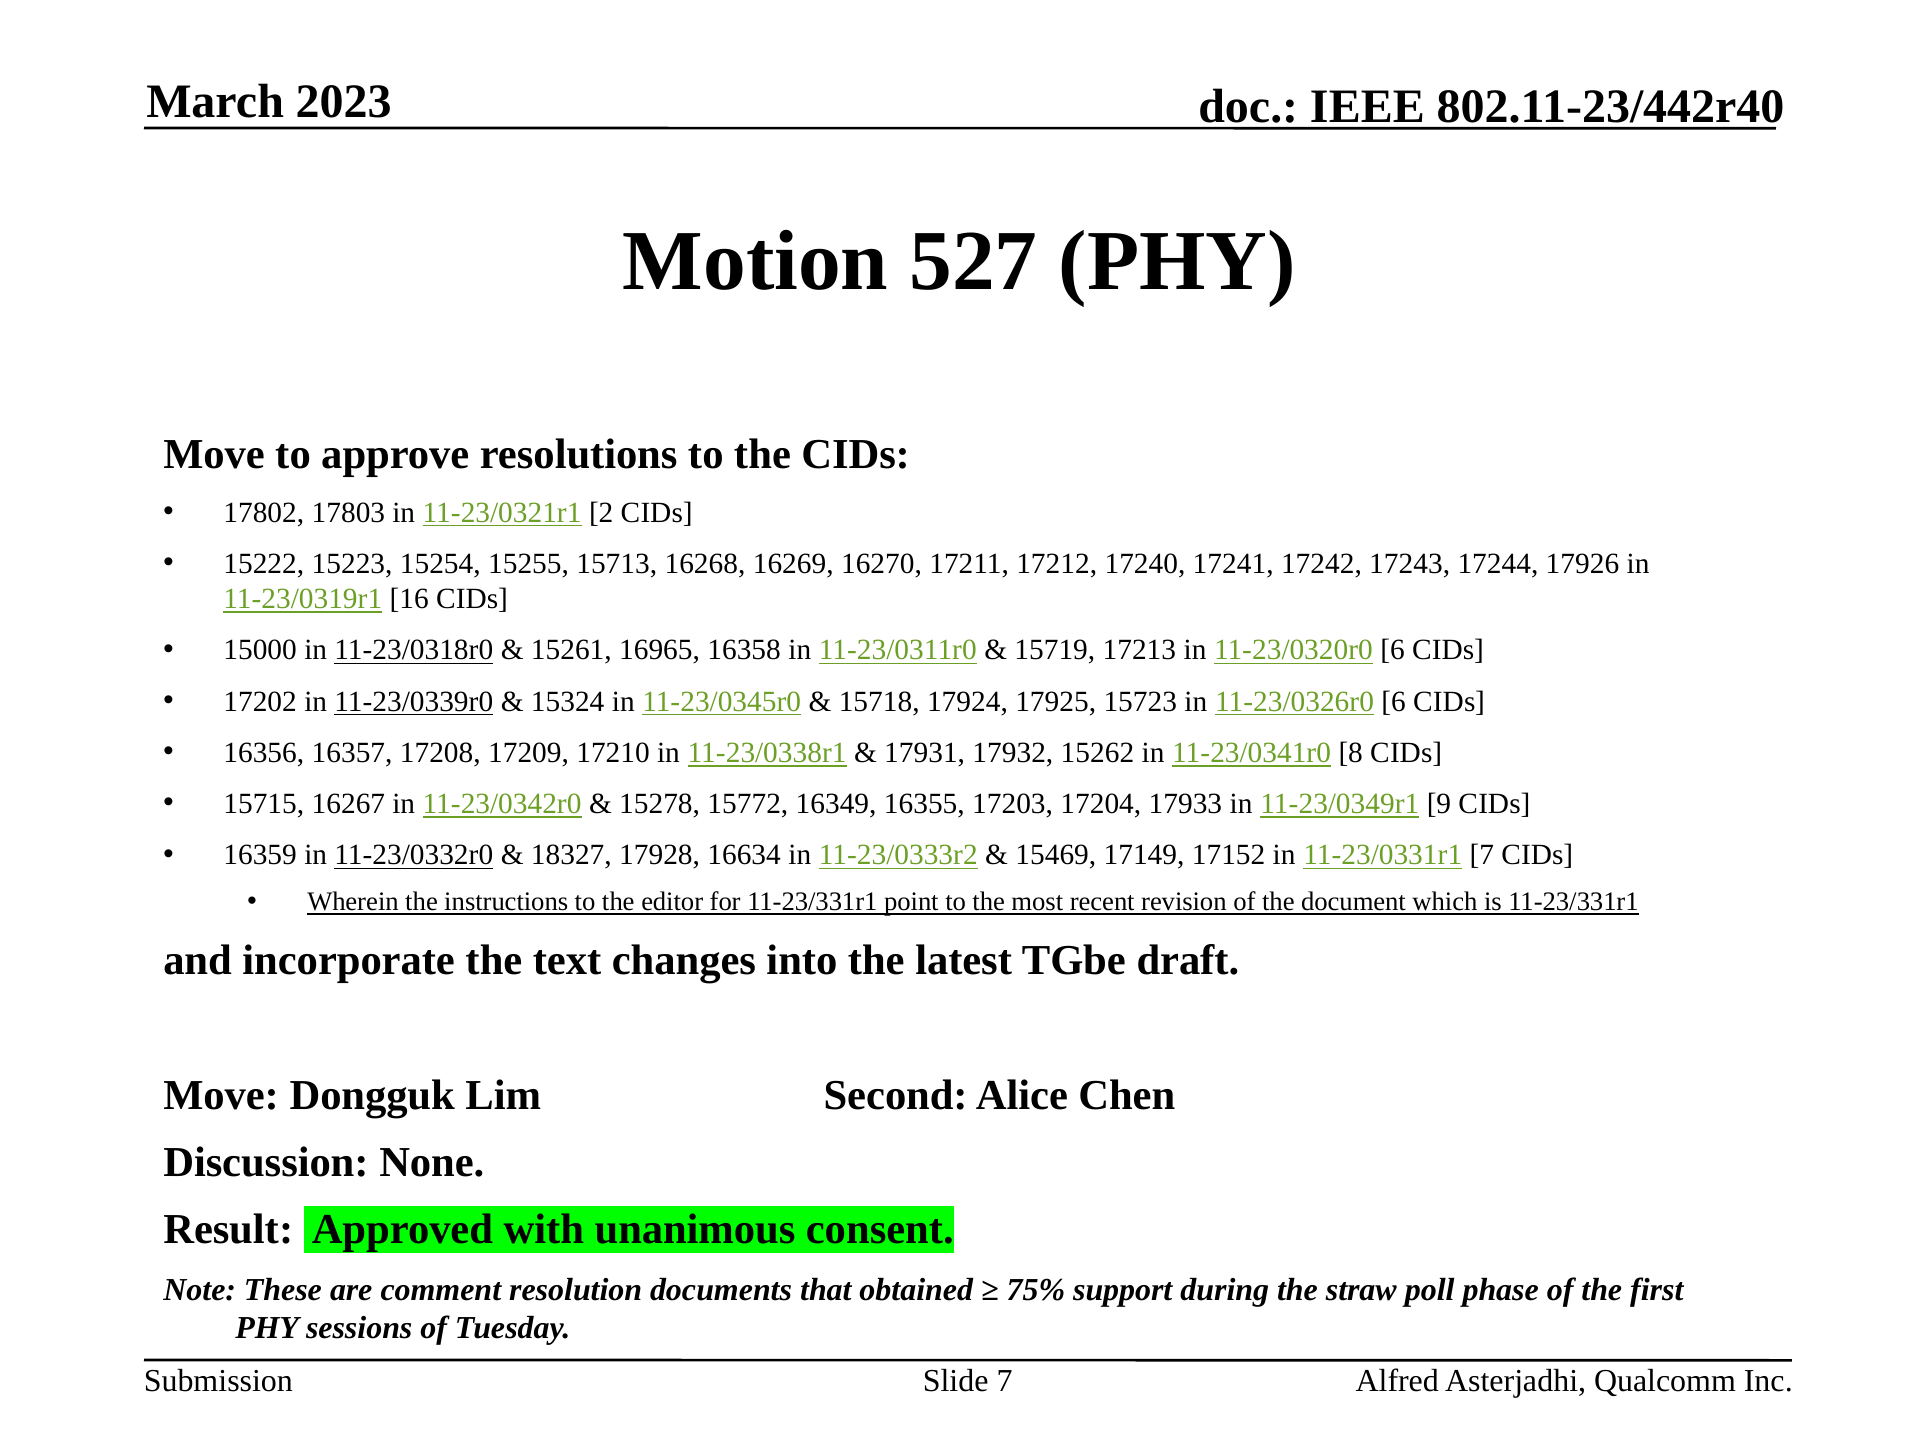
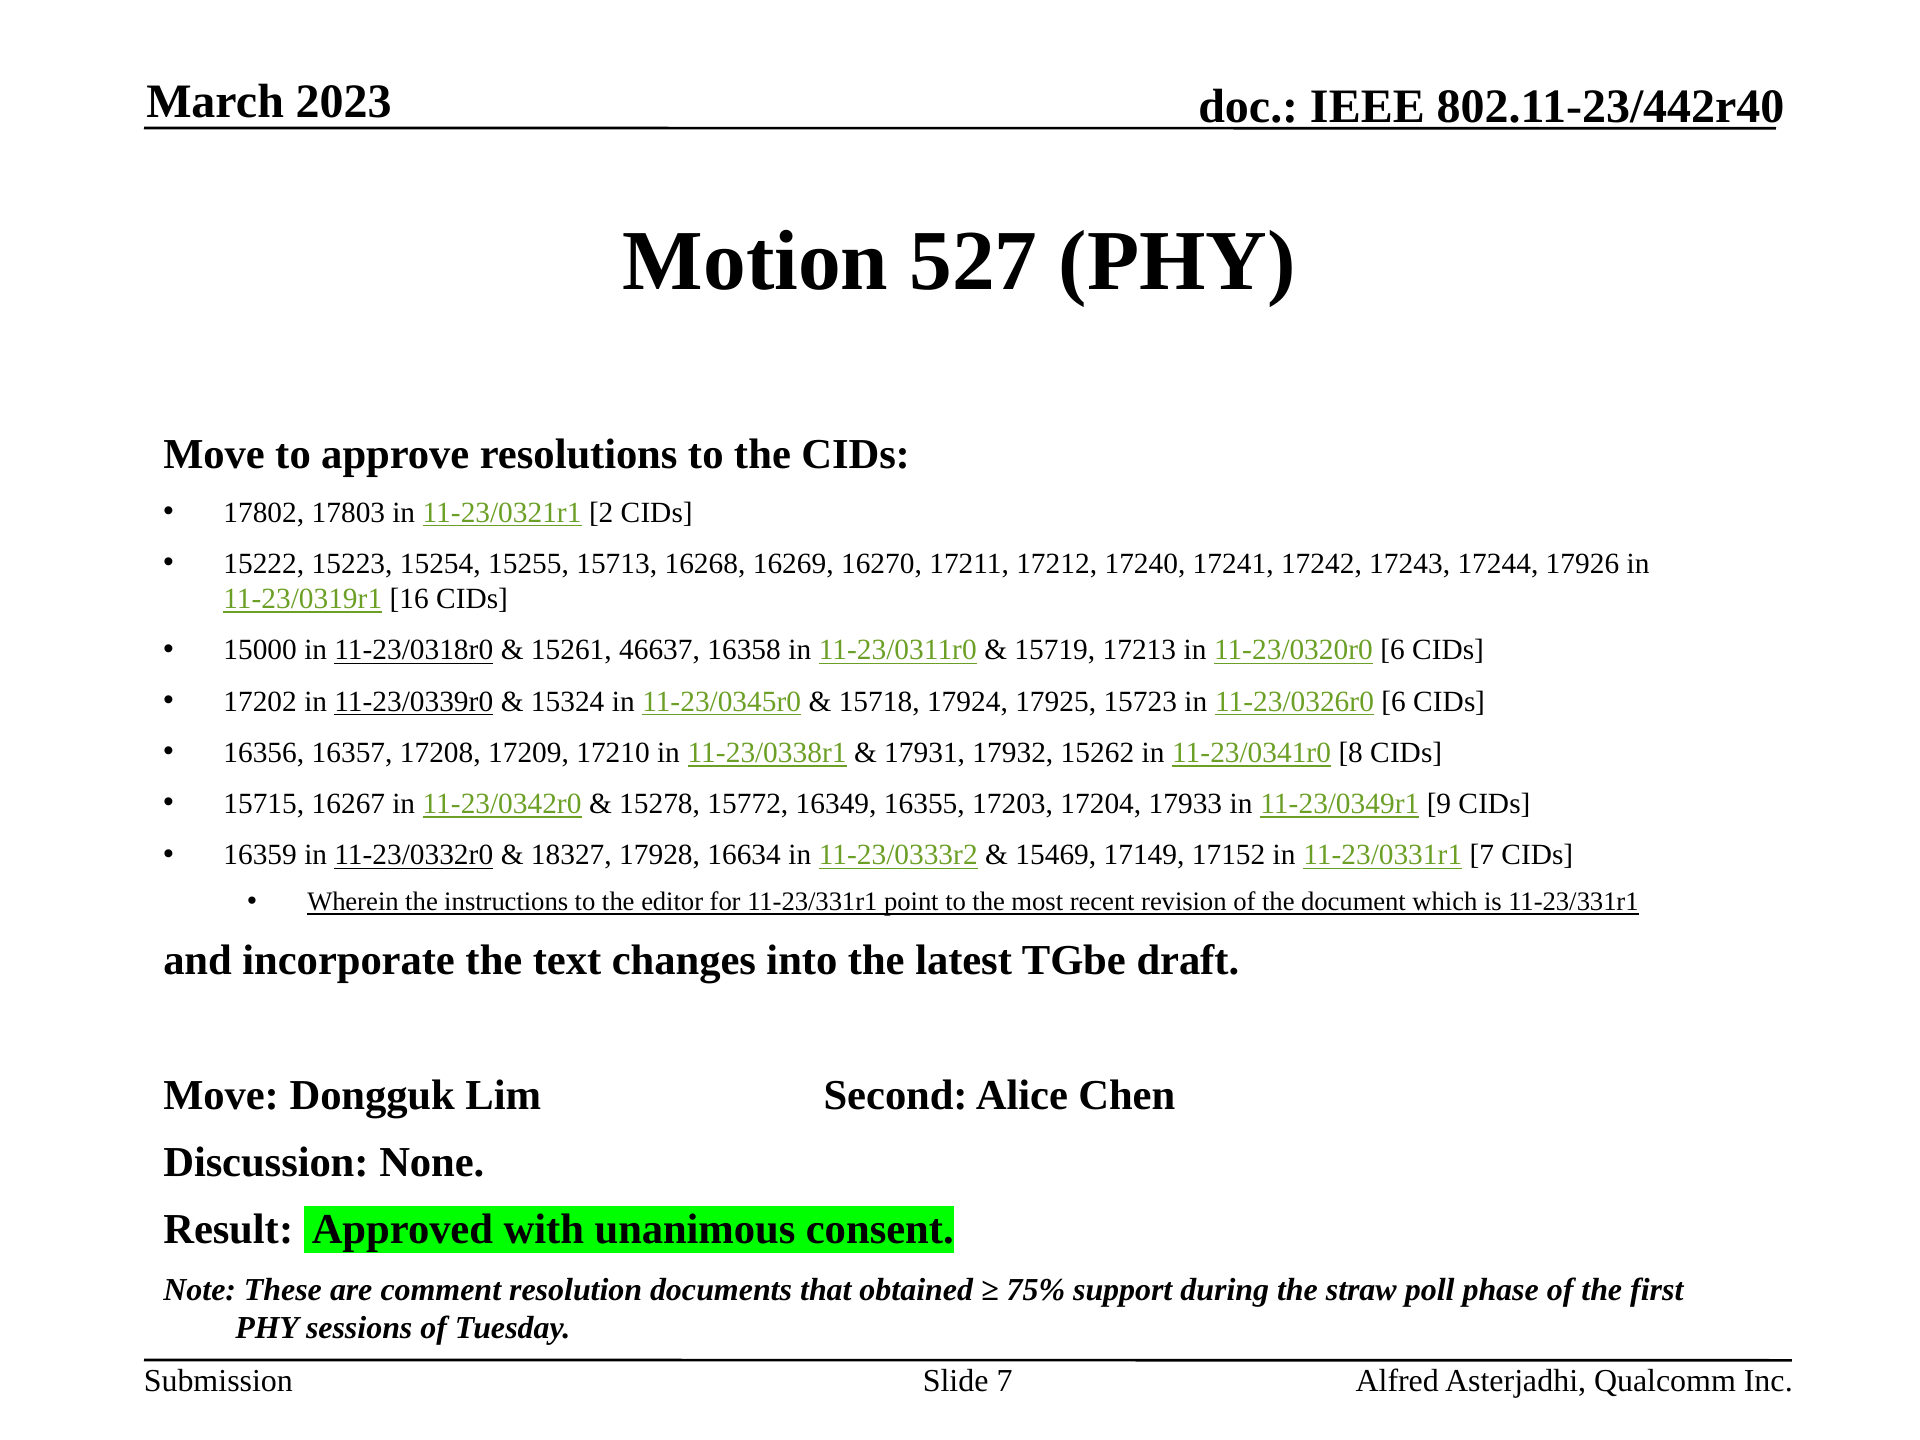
16965: 16965 -> 46637
